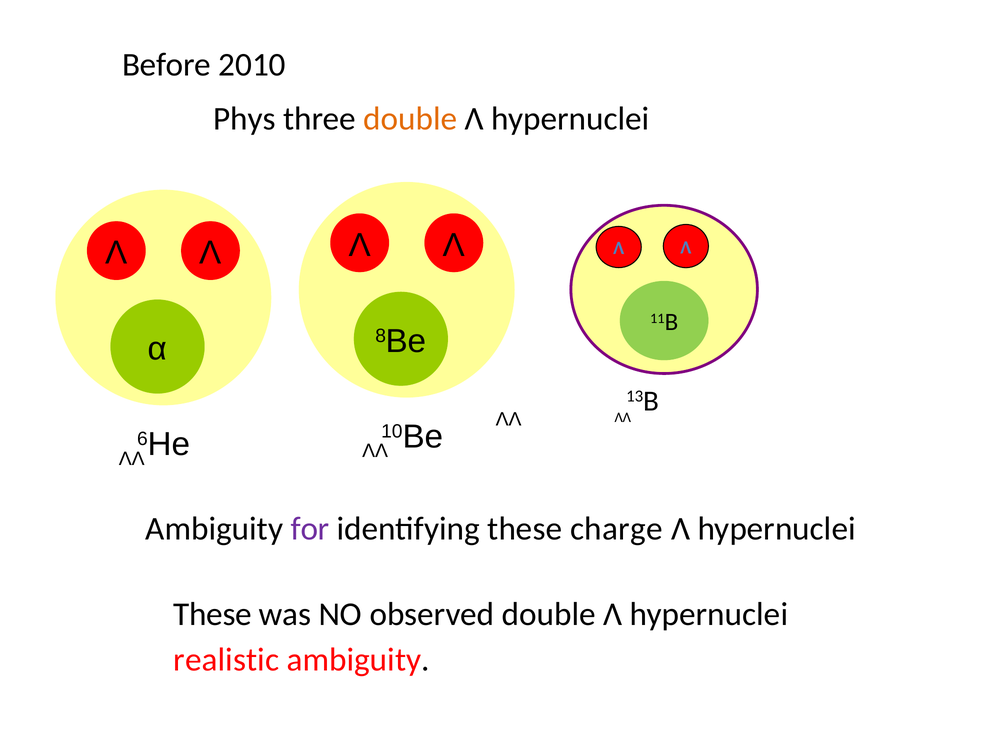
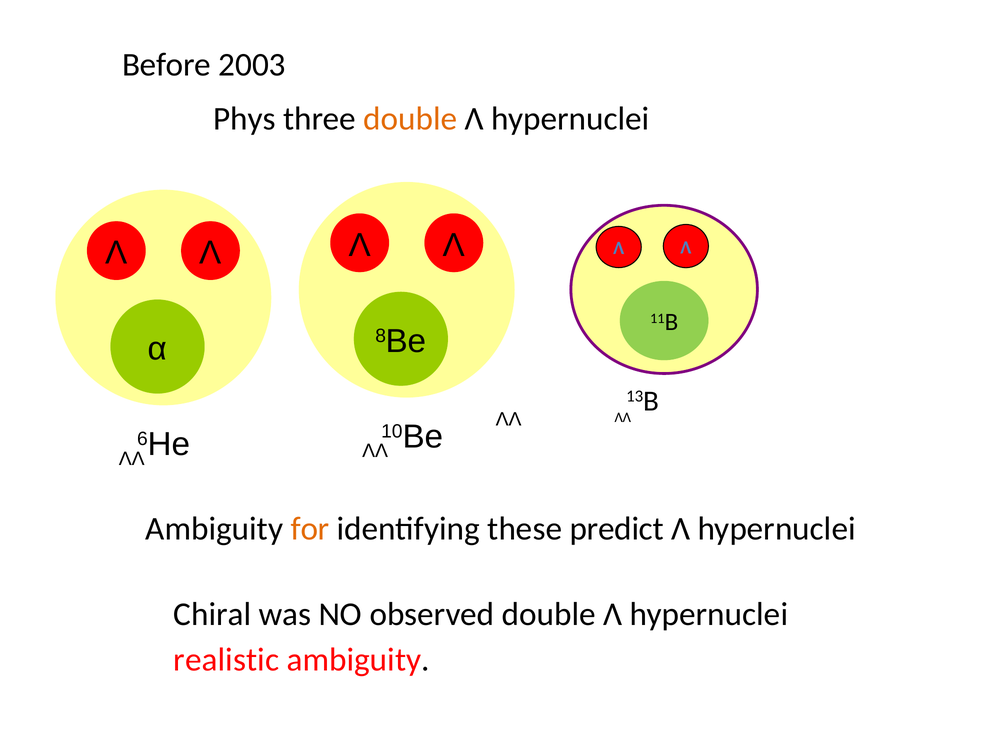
2010: 2010 -> 2003
for colour: purple -> orange
charge: charge -> predict
These at (213, 615): These -> Chiral
